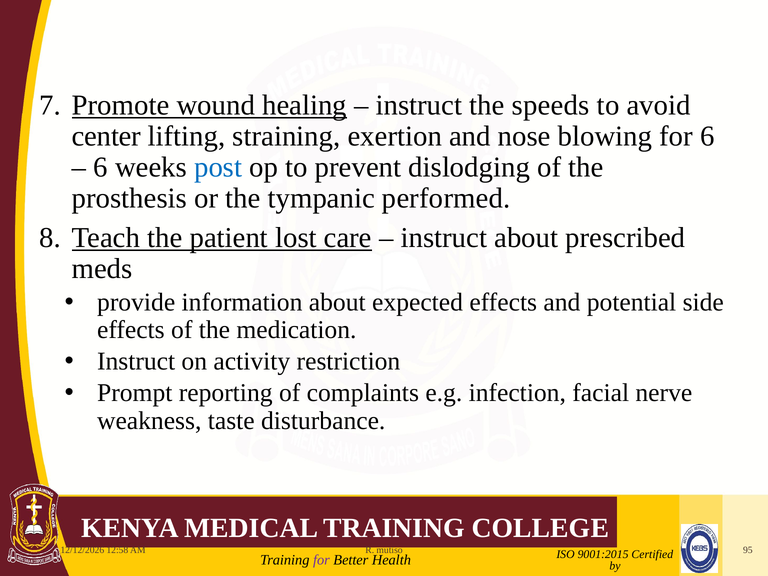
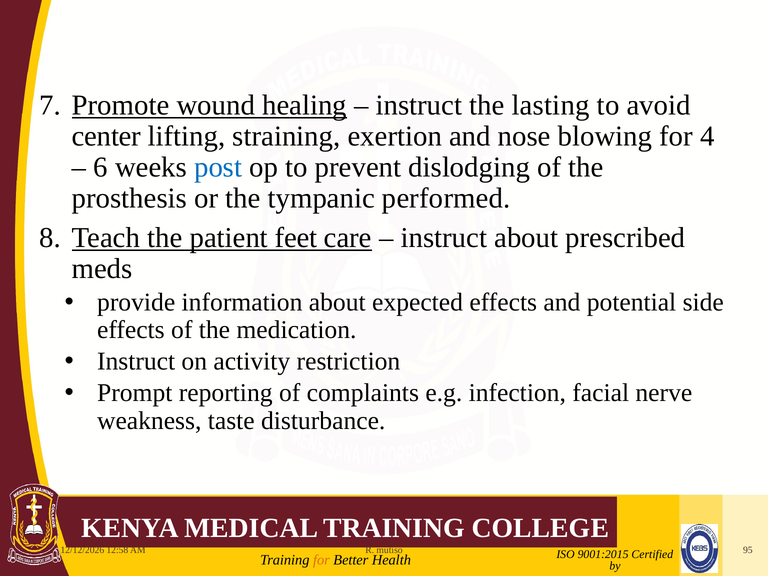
speeds: speeds -> lasting
for 6: 6 -> 4
lost: lost -> feet
for at (321, 560) colour: purple -> orange
